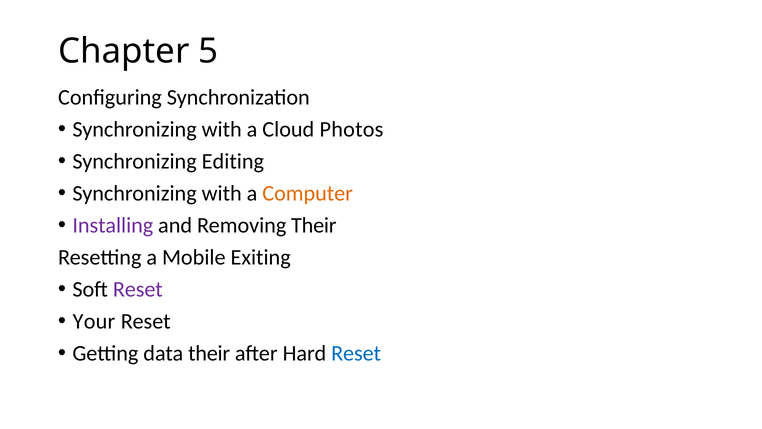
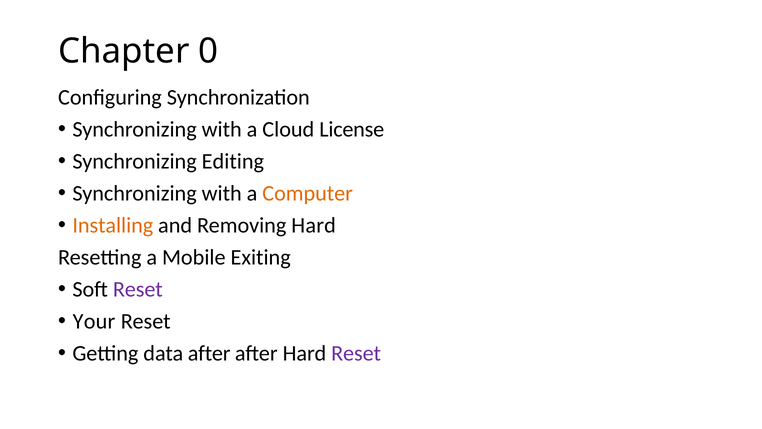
5: 5 -> 0
Photos: Photos -> License
Installing colour: purple -> orange
Removing Their: Their -> Hard
data their: their -> after
Reset at (356, 353) colour: blue -> purple
